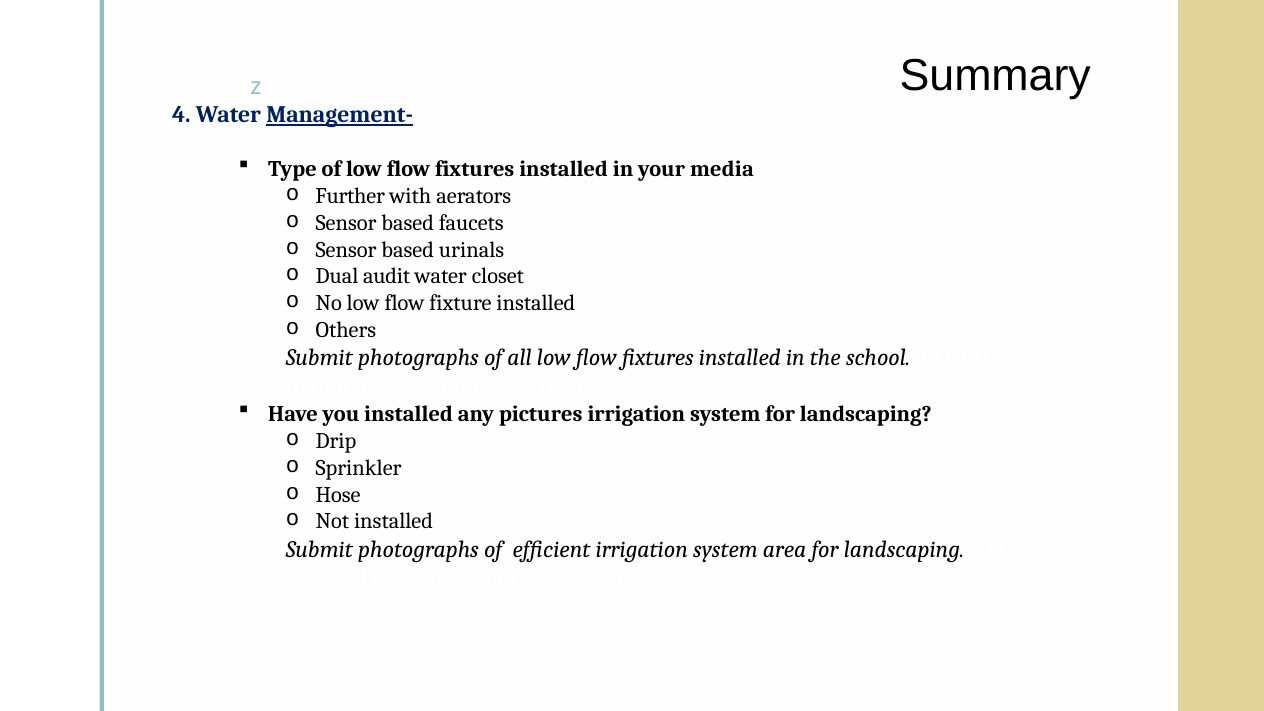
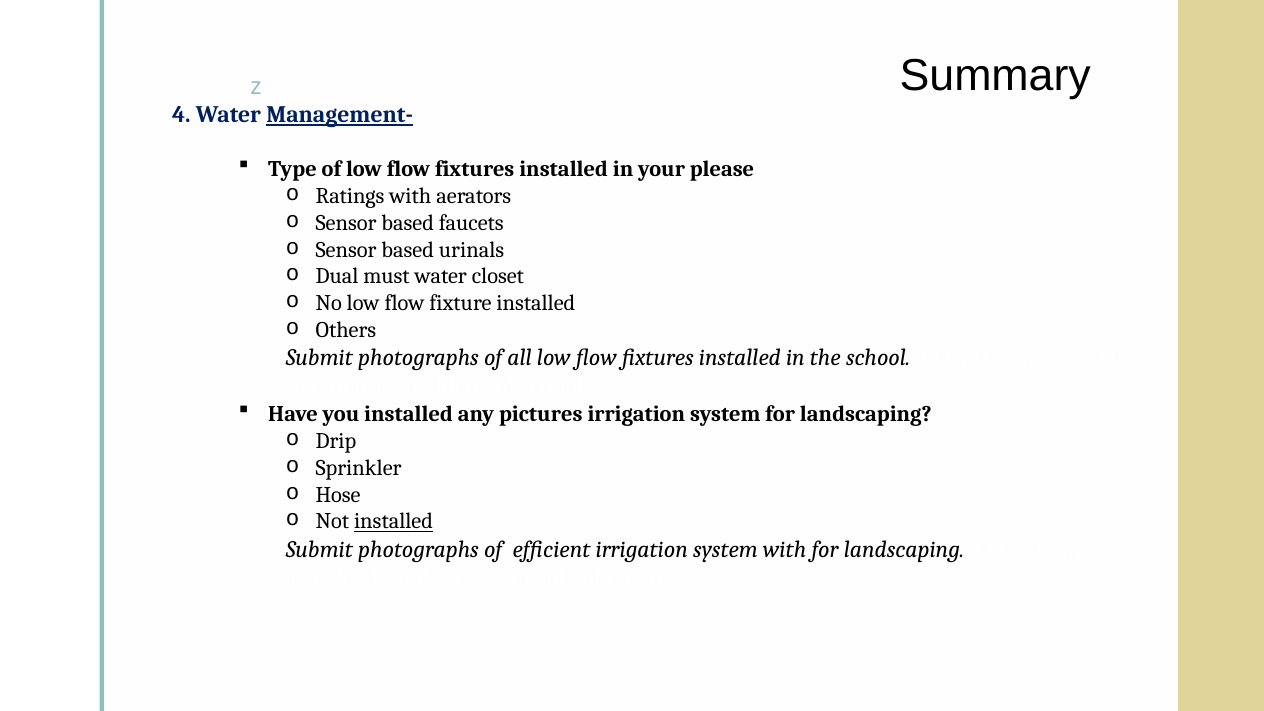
media: media -> please
Further: Further -> Ratings
audit: audit -> must
installed at (394, 522) underline: none -> present
system area: area -> with
